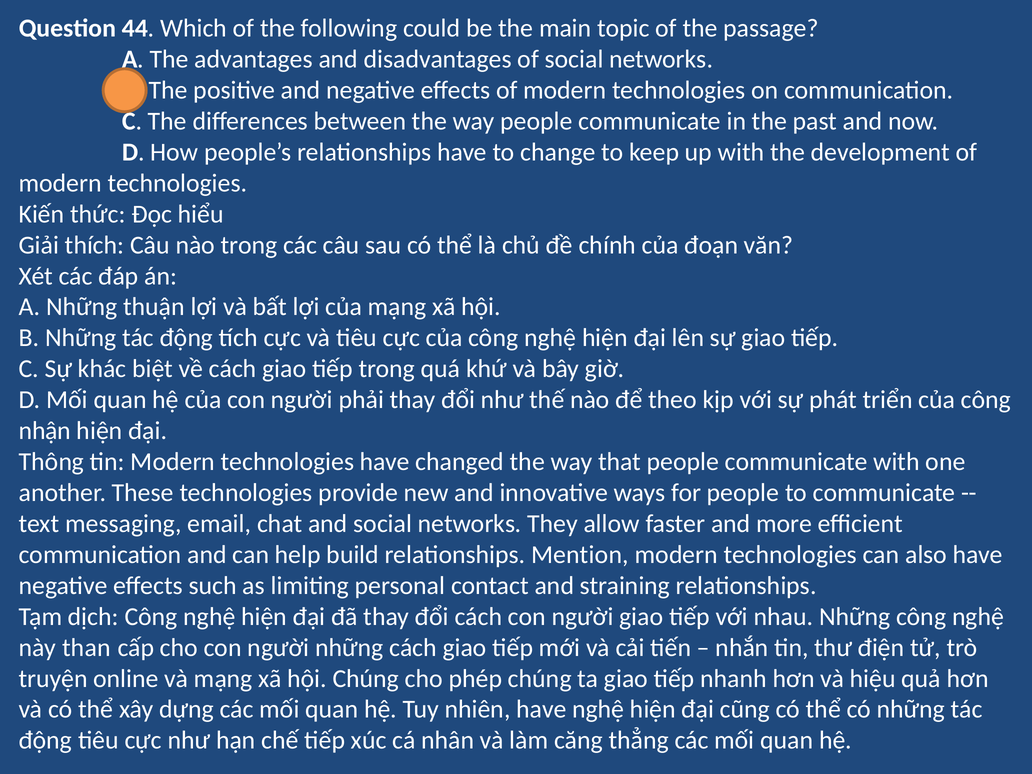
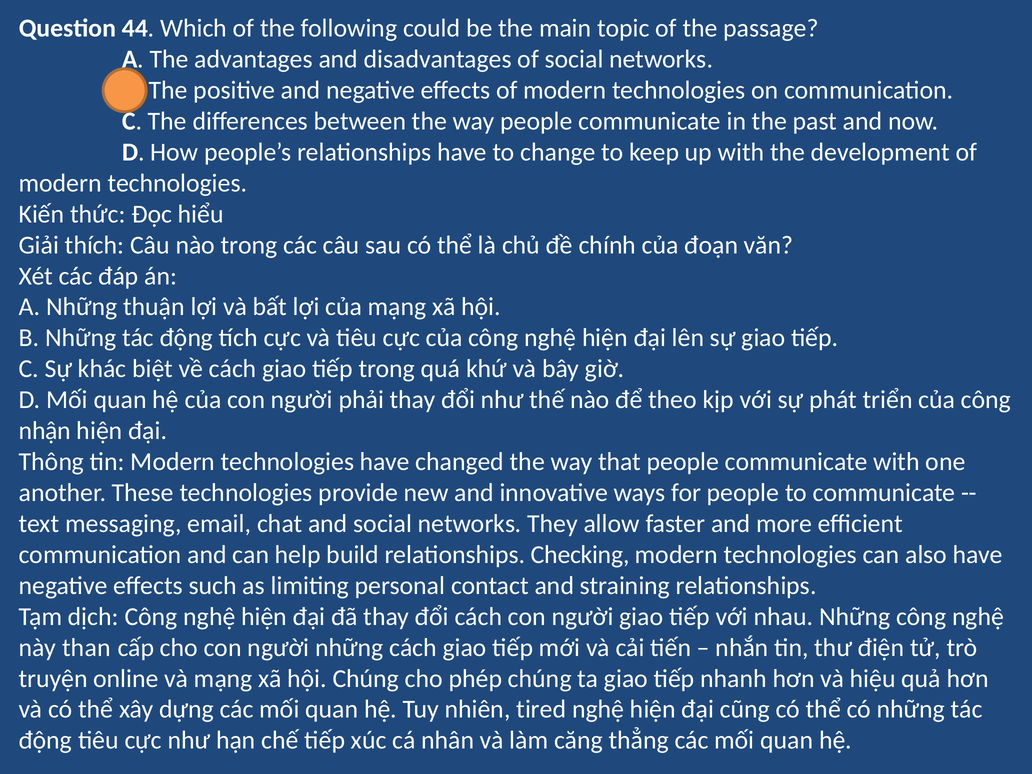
Mention: Mention -> Checking
nhiên have: have -> tired
